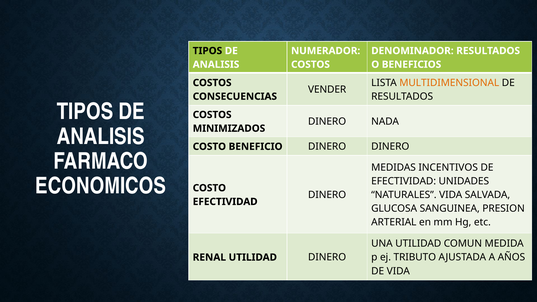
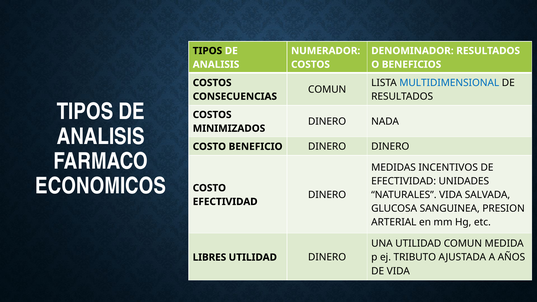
MULTIDIMENSIONAL colour: orange -> blue
VENDER at (327, 90): VENDER -> COMUN
RENAL: RENAL -> LIBRES
